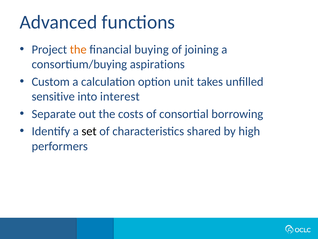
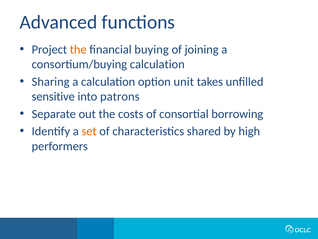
consortium/buying aspirations: aspirations -> calculation
Custom: Custom -> Sharing
interest: interest -> patrons
set colour: black -> orange
